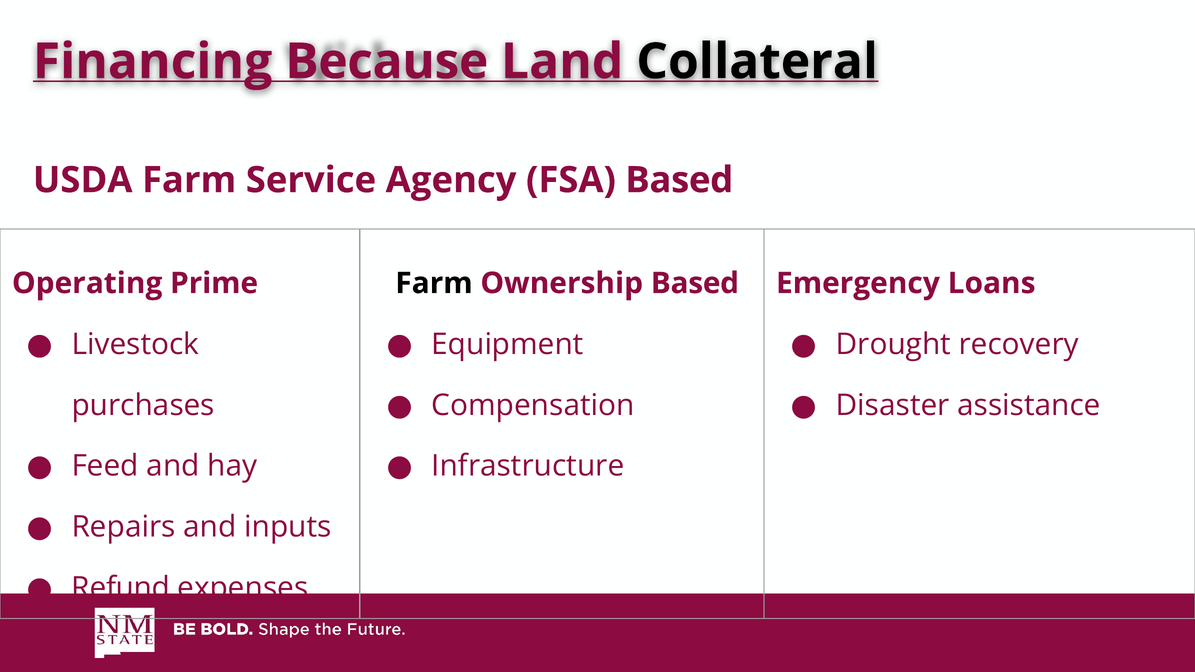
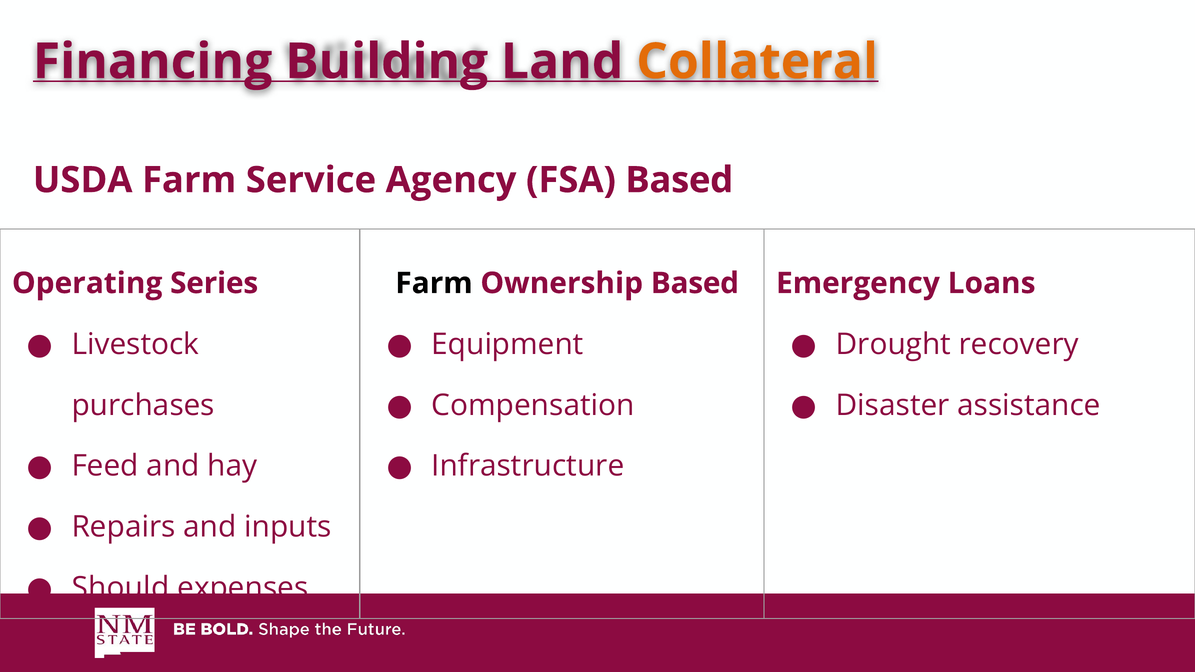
Because: Because -> Building
Collateral colour: black -> orange
Prime: Prime -> Series
Refund: Refund -> Should
